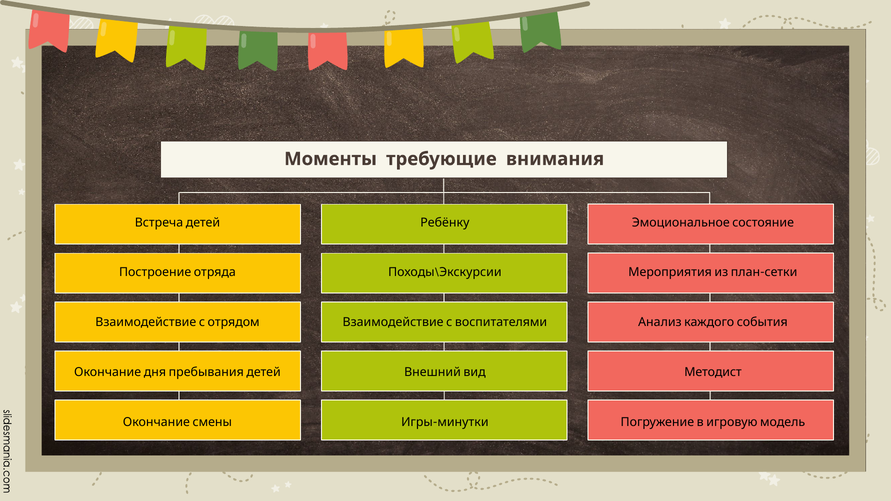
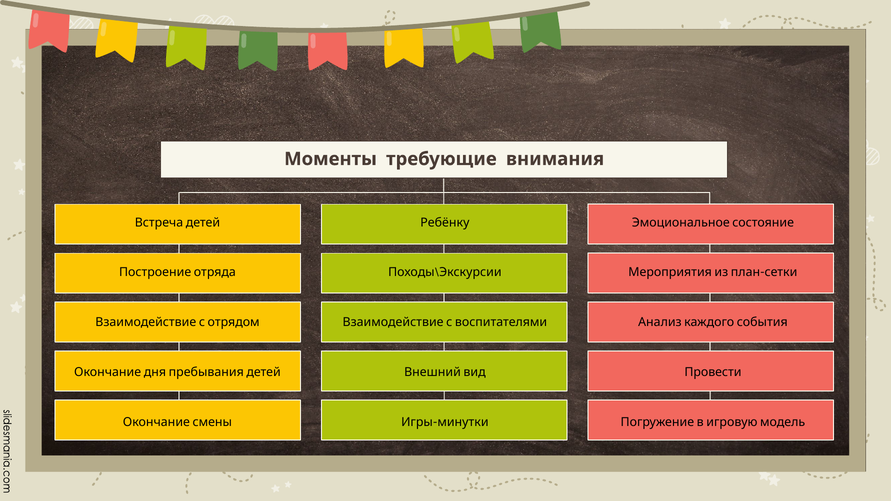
Методист: Методист -> Провести
